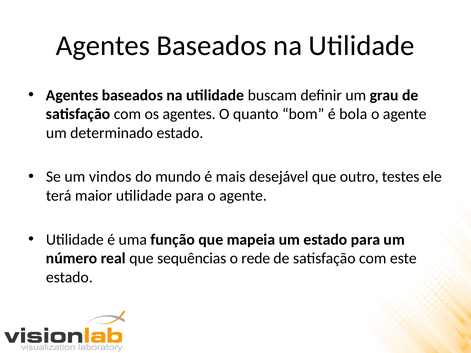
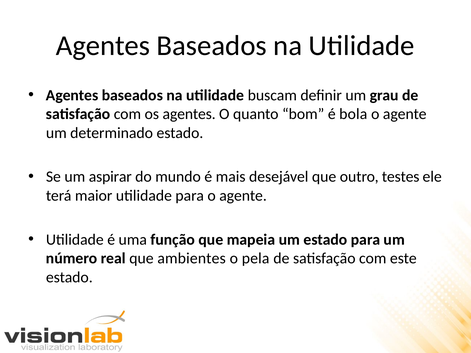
vindos: vindos -> aspirar
sequências: sequências -> ambientes
rede: rede -> pela
